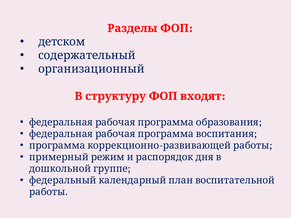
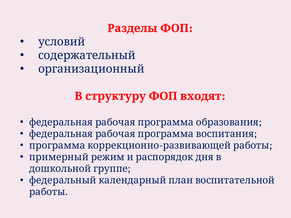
детском: детском -> условий
